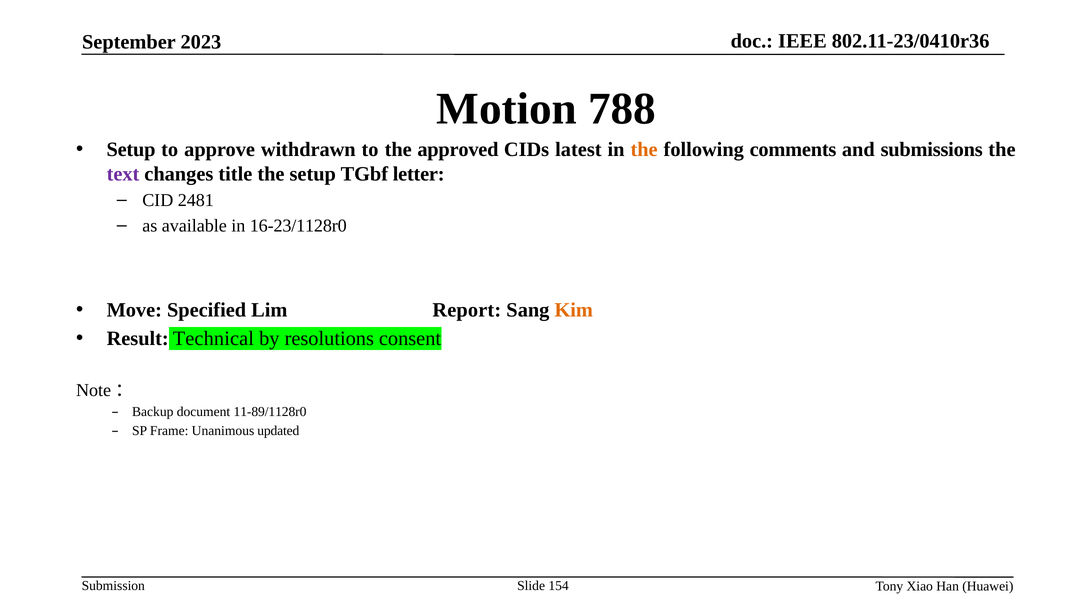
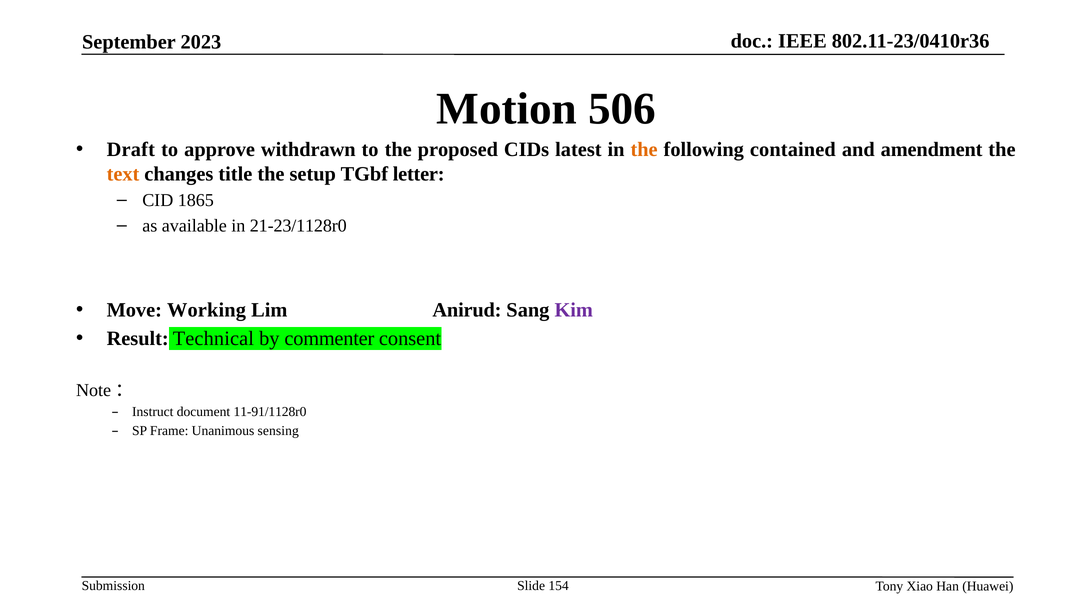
788: 788 -> 506
Setup at (131, 149): Setup -> Draft
approved: approved -> proposed
comments: comments -> contained
submissions: submissions -> amendment
text colour: purple -> orange
2481: 2481 -> 1865
16-23/1128r0: 16-23/1128r0 -> 21-23/1128r0
Specified: Specified -> Working
Report: Report -> Anirud
Kim colour: orange -> purple
resolutions: resolutions -> commenter
Backup: Backup -> Instruct
11-89/1128r0: 11-89/1128r0 -> 11-91/1128r0
updated: updated -> sensing
